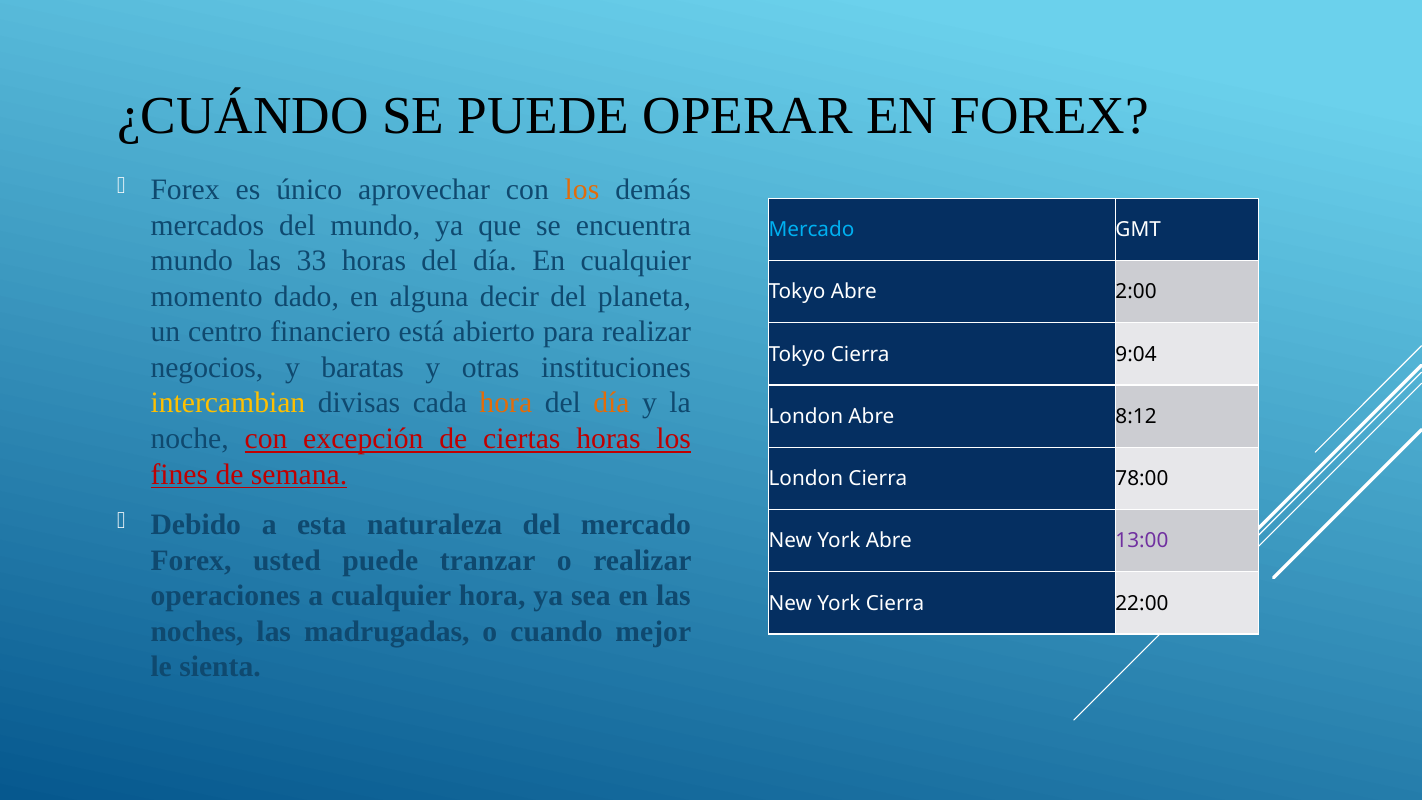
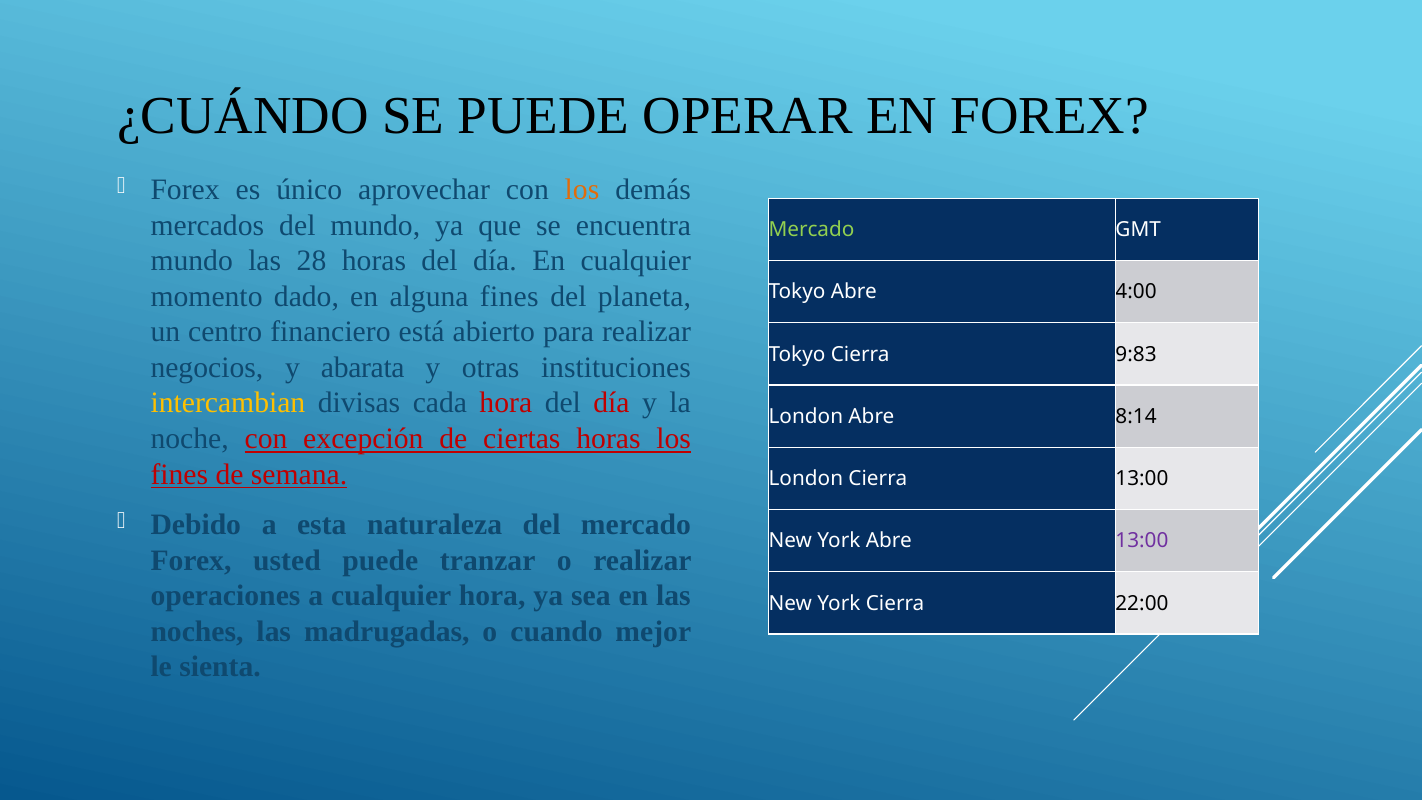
Mercado at (811, 230) colour: light blue -> light green
33: 33 -> 28
alguna decir: decir -> fines
2:00: 2:00 -> 4:00
9:04: 9:04 -> 9:83
baratas: baratas -> abarata
hora at (506, 403) colour: orange -> red
día at (611, 403) colour: orange -> red
8:12: 8:12 -> 8:14
Cierra 78:00: 78:00 -> 13:00
